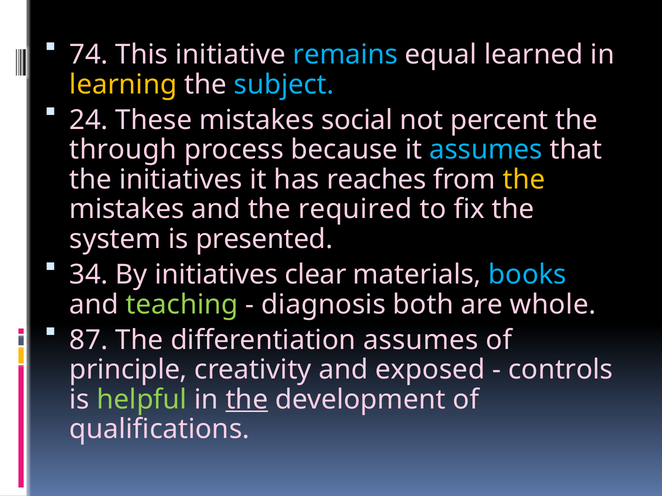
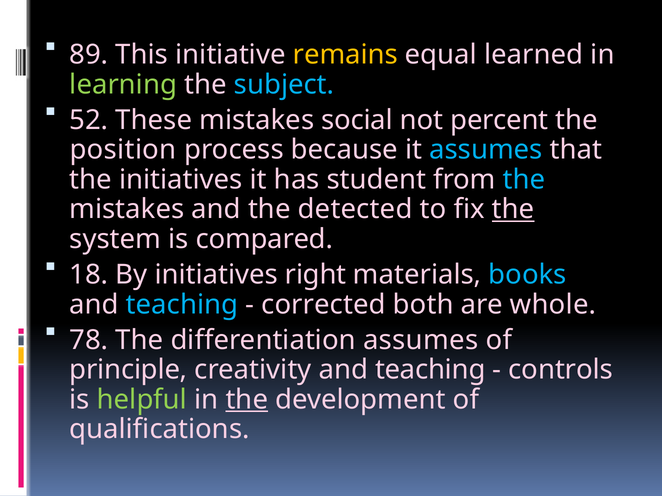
74: 74 -> 89
remains colour: light blue -> yellow
learning colour: yellow -> light green
24: 24 -> 52
through: through -> position
reaches: reaches -> student
the at (524, 180) colour: yellow -> light blue
required: required -> detected
the at (513, 210) underline: none -> present
presented: presented -> compared
34: 34 -> 18
clear: clear -> right
teaching at (182, 305) colour: light green -> light blue
diagnosis: diagnosis -> corrected
87: 87 -> 78
creativity and exposed: exposed -> teaching
